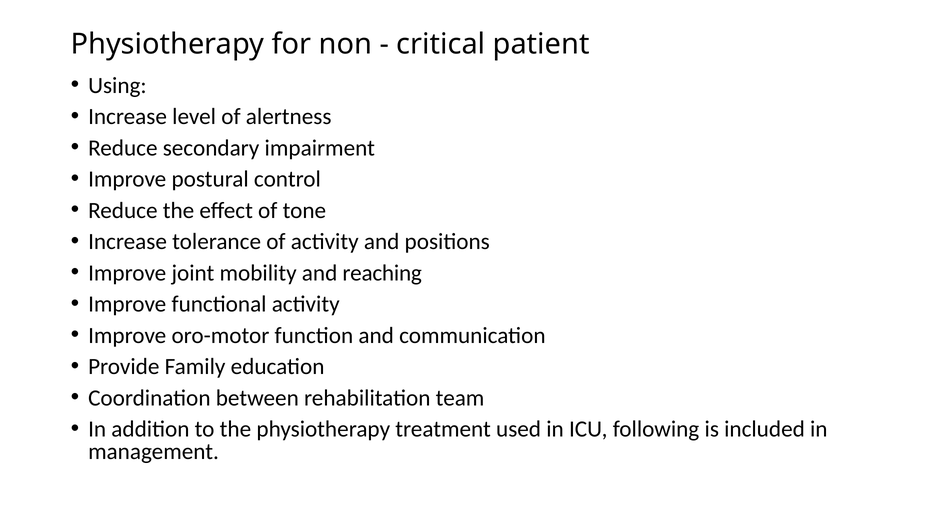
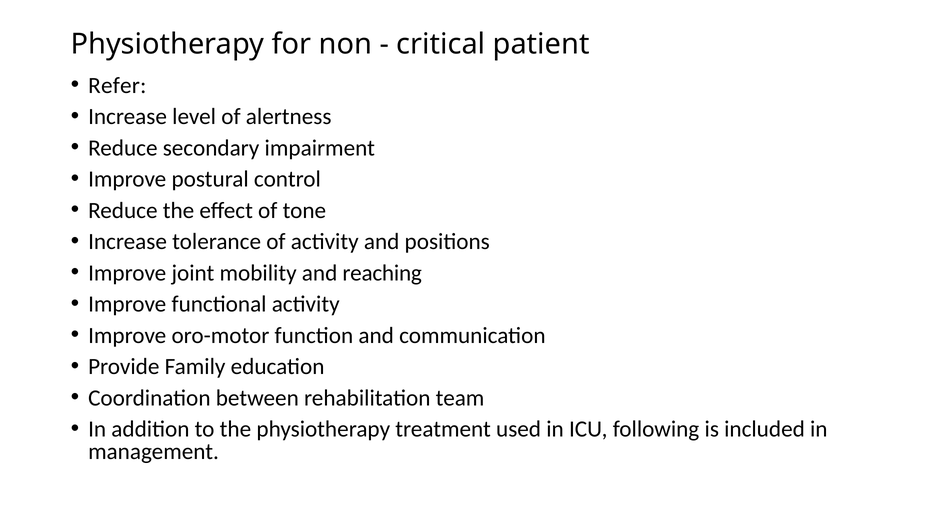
Using: Using -> Refer
